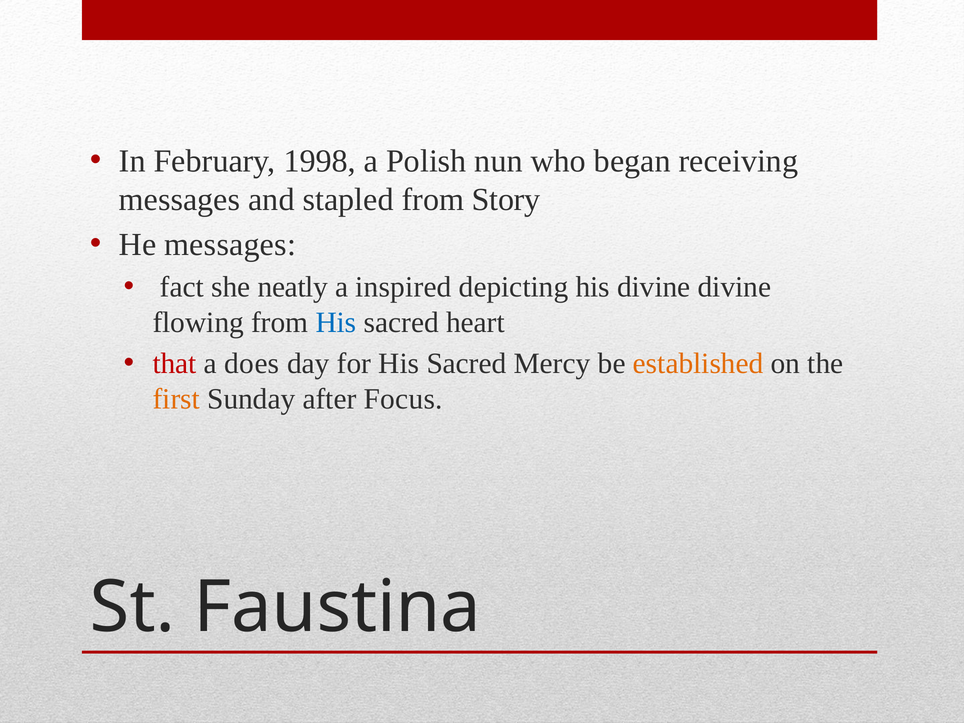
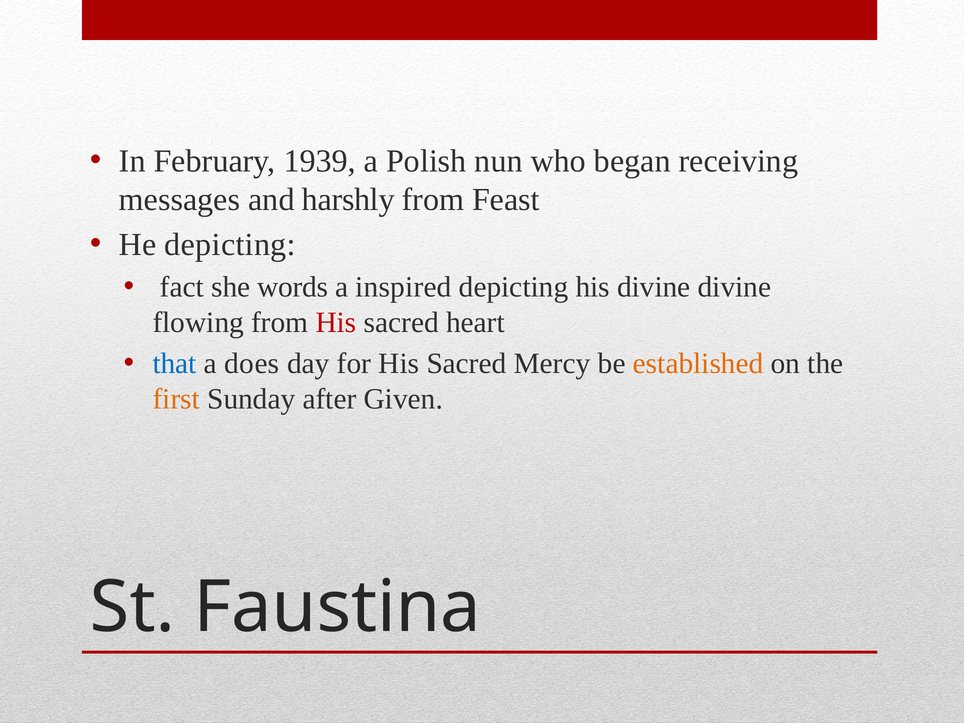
1998: 1998 -> 1939
stapled: stapled -> harshly
Story: Story -> Feast
He messages: messages -> depicting
neatly: neatly -> words
His at (336, 323) colour: blue -> red
that colour: red -> blue
Focus: Focus -> Given
